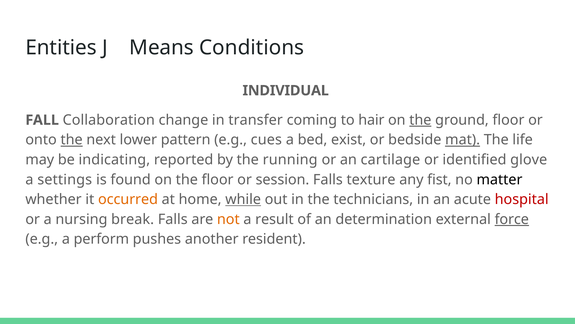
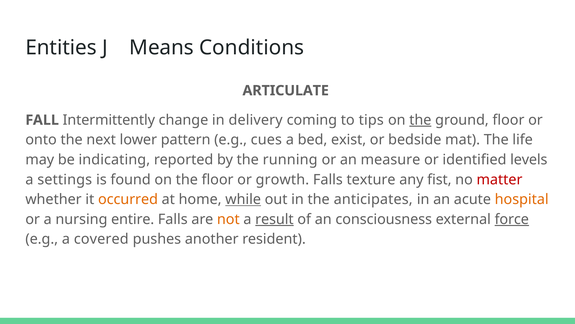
INDIVIDUAL: INDIVIDUAL -> ARTICULATE
Collaboration: Collaboration -> Intermittently
transfer: transfer -> delivery
hair: hair -> tips
the at (72, 140) underline: present -> none
mat underline: present -> none
cartilage: cartilage -> measure
glove: glove -> levels
session: session -> growth
matter colour: black -> red
technicians: technicians -> anticipates
hospital colour: red -> orange
break: break -> entire
result underline: none -> present
determination: determination -> consciousness
perform: perform -> covered
